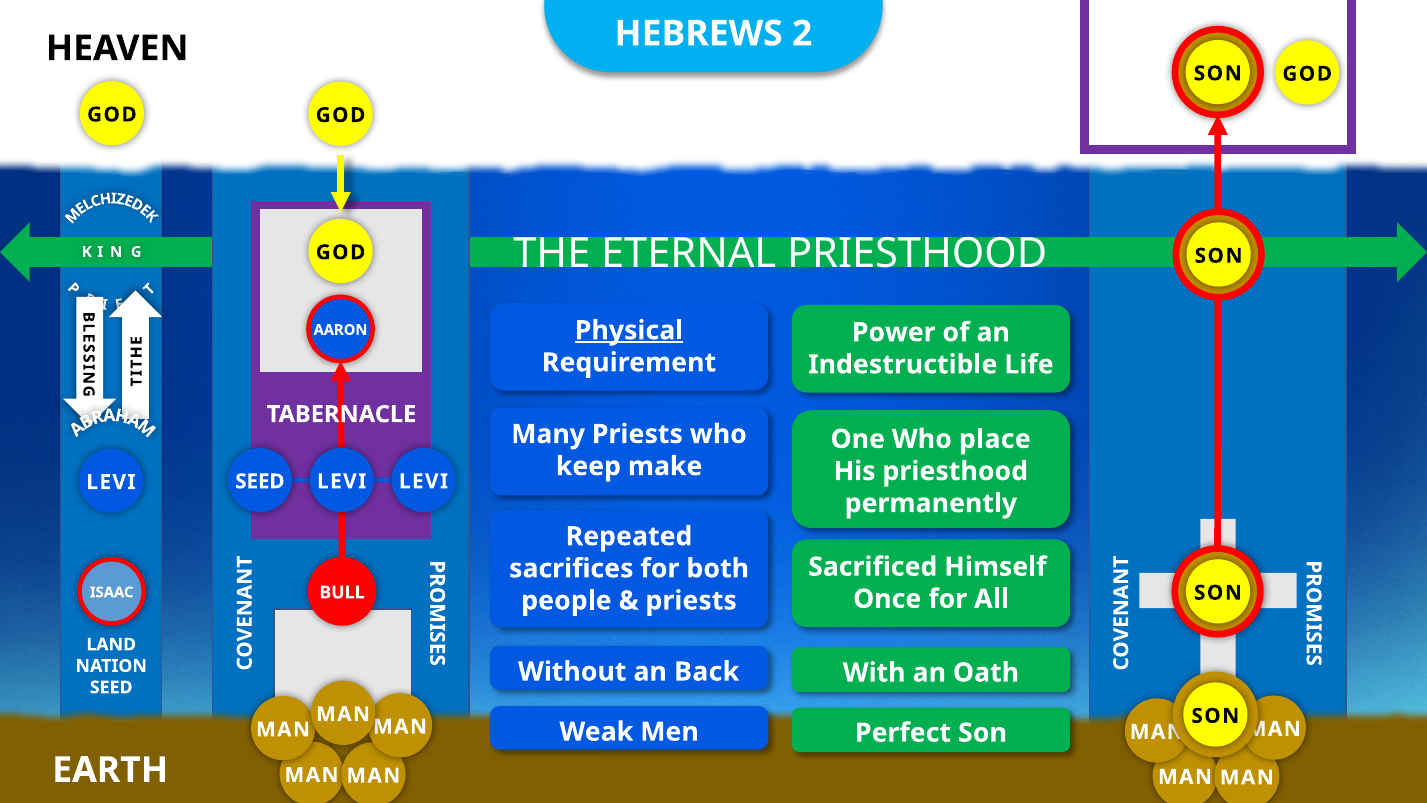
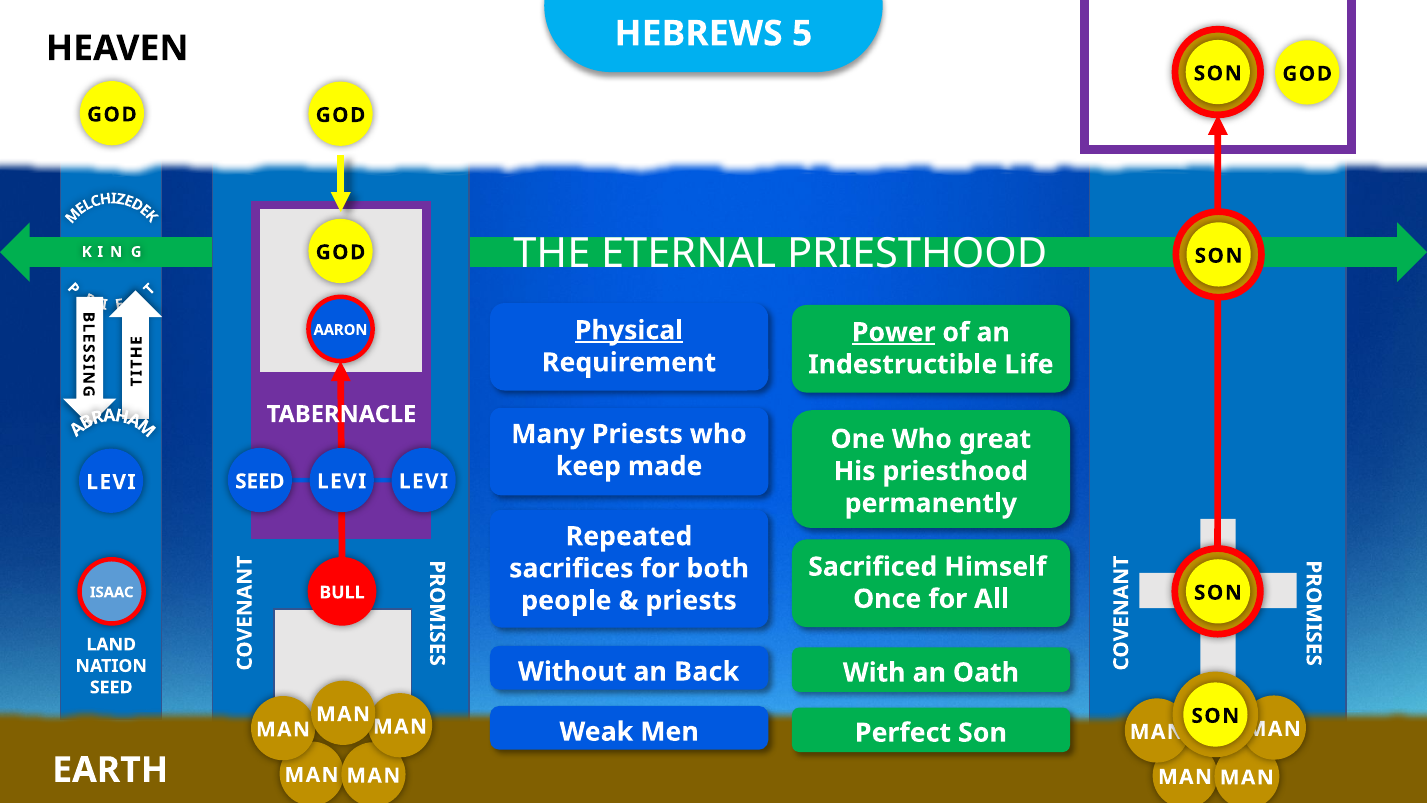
2: 2 -> 5
Power underline: none -> present
place: place -> great
make: make -> made
